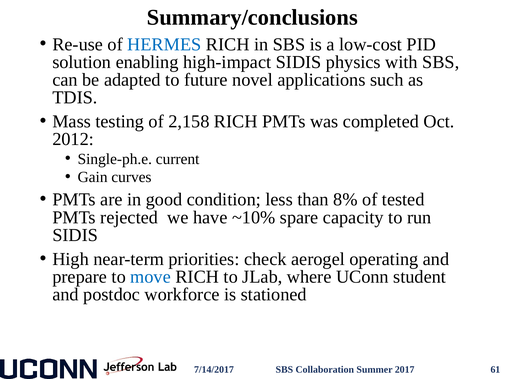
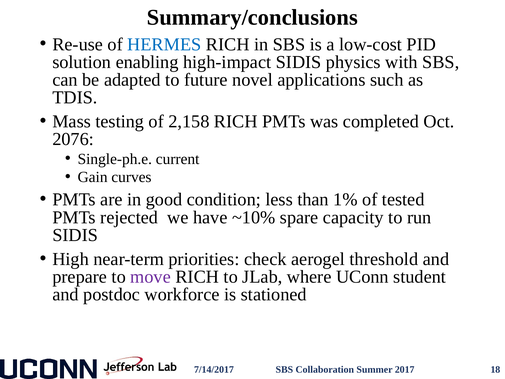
2012: 2012 -> 2076
8%: 8% -> 1%
operating: operating -> threshold
move colour: blue -> purple
61: 61 -> 18
